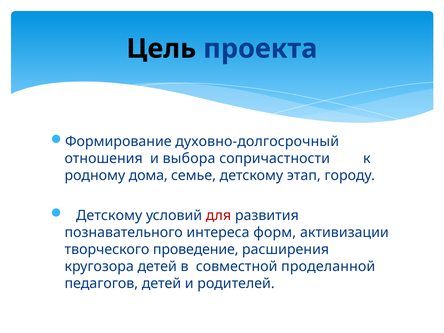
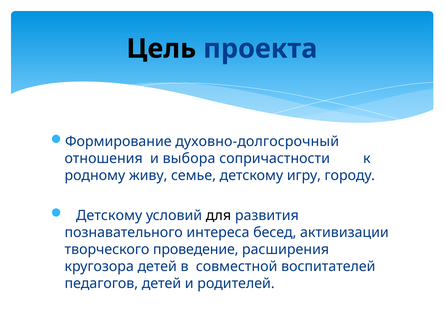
дома: дома -> живу
этап: этап -> игру
для colour: red -> black
форм: форм -> бесед
проделанной: проделанной -> воспитателей
